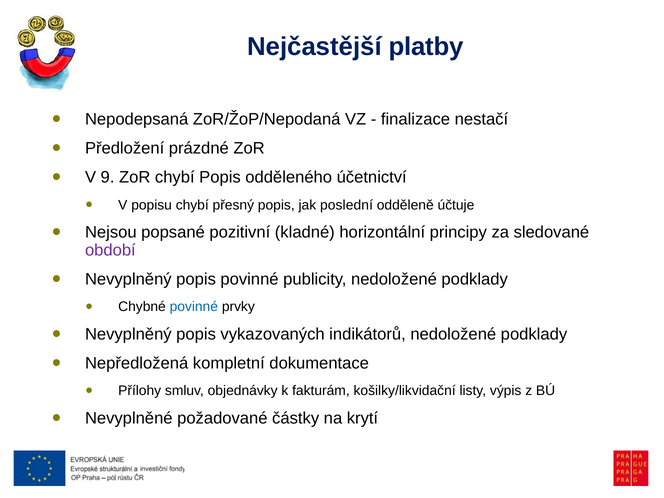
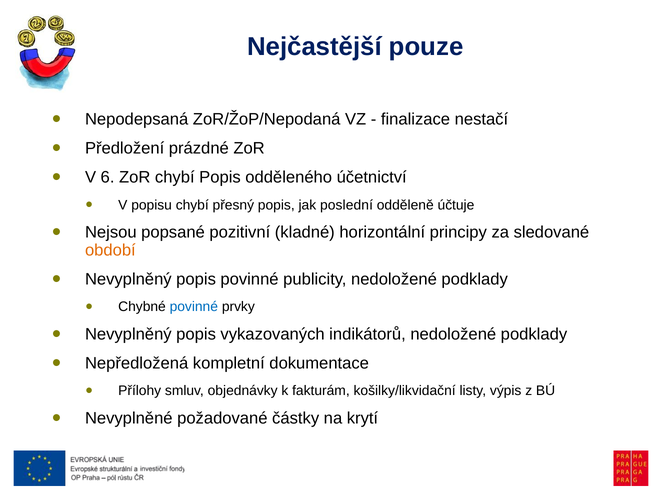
platby: platby -> pouze
9: 9 -> 6
období colour: purple -> orange
